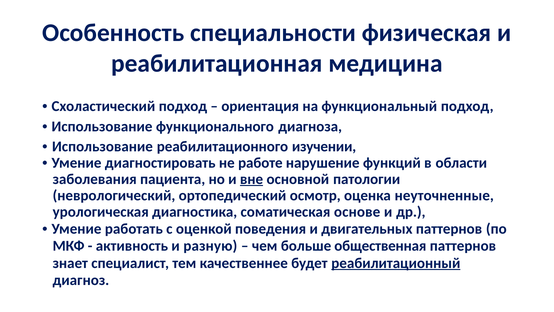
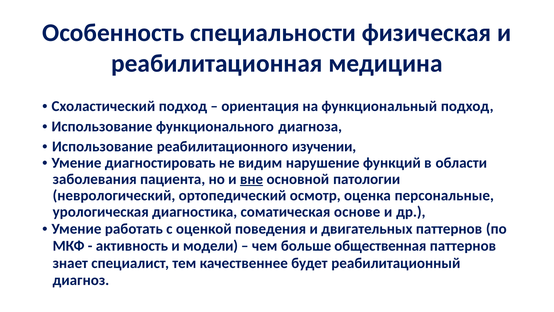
работе: работе -> видим
неуточненные: неуточненные -> персональные
разную: разную -> модели
реабилитационный underline: present -> none
